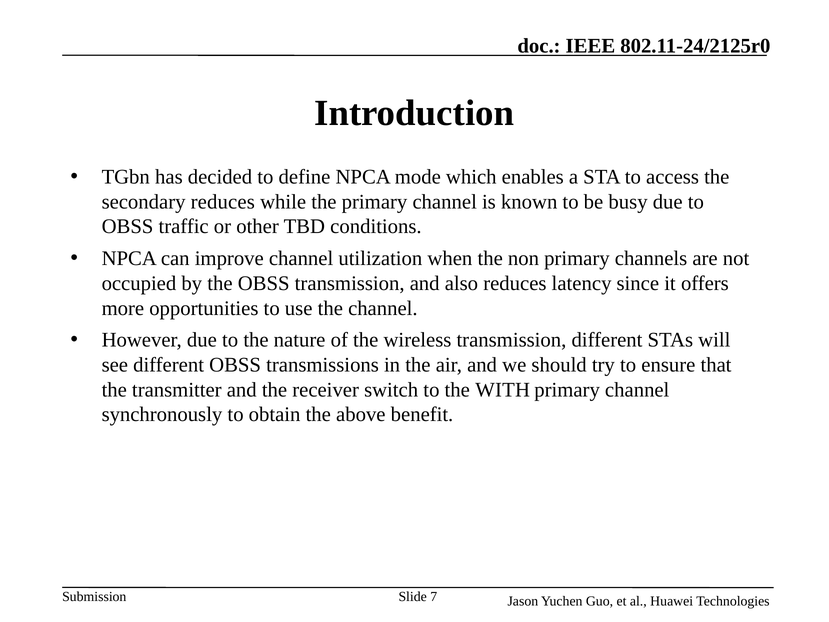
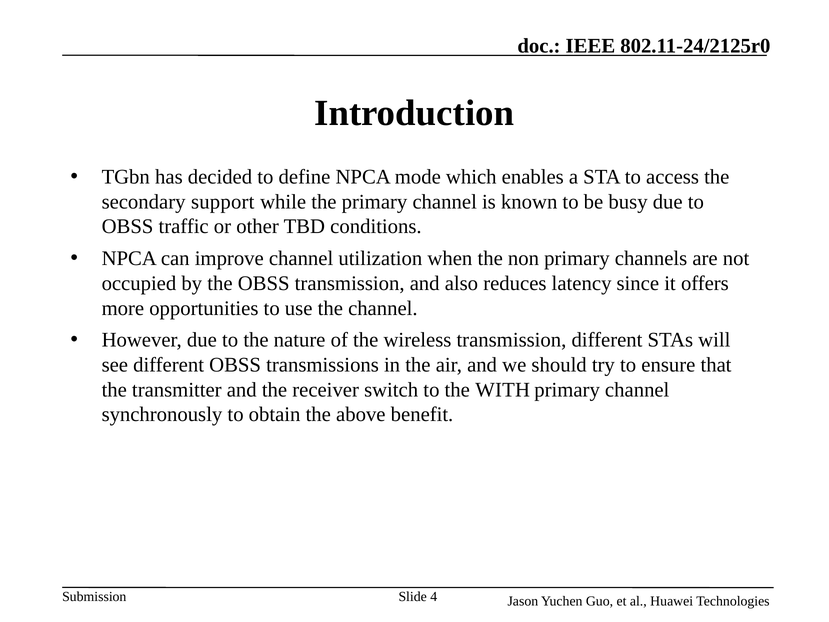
secondary reduces: reduces -> support
7: 7 -> 4
